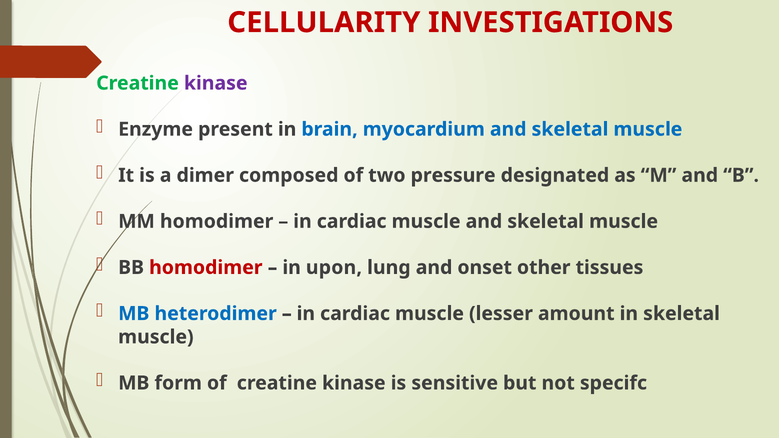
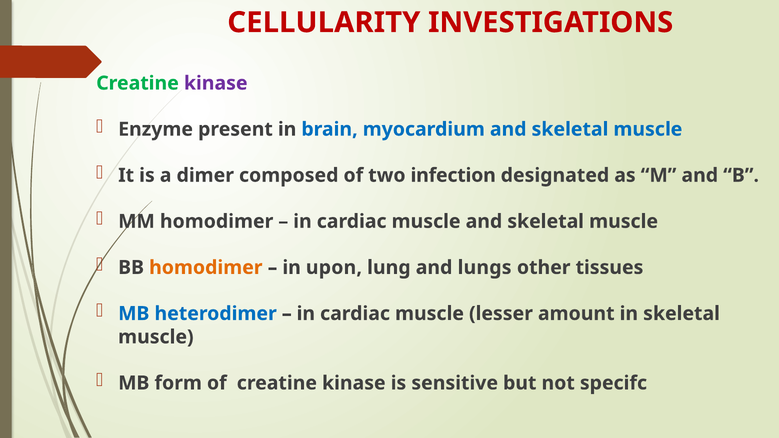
pressure: pressure -> infection
homodimer at (206, 268) colour: red -> orange
onset: onset -> lungs
